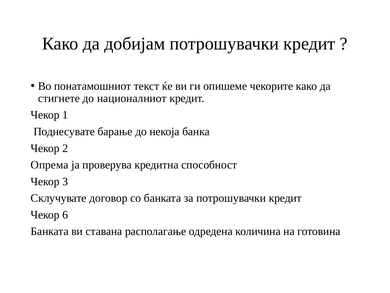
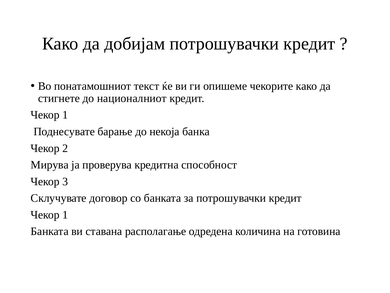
Опрема: Опрема -> Мирува
6 at (65, 214): 6 -> 1
